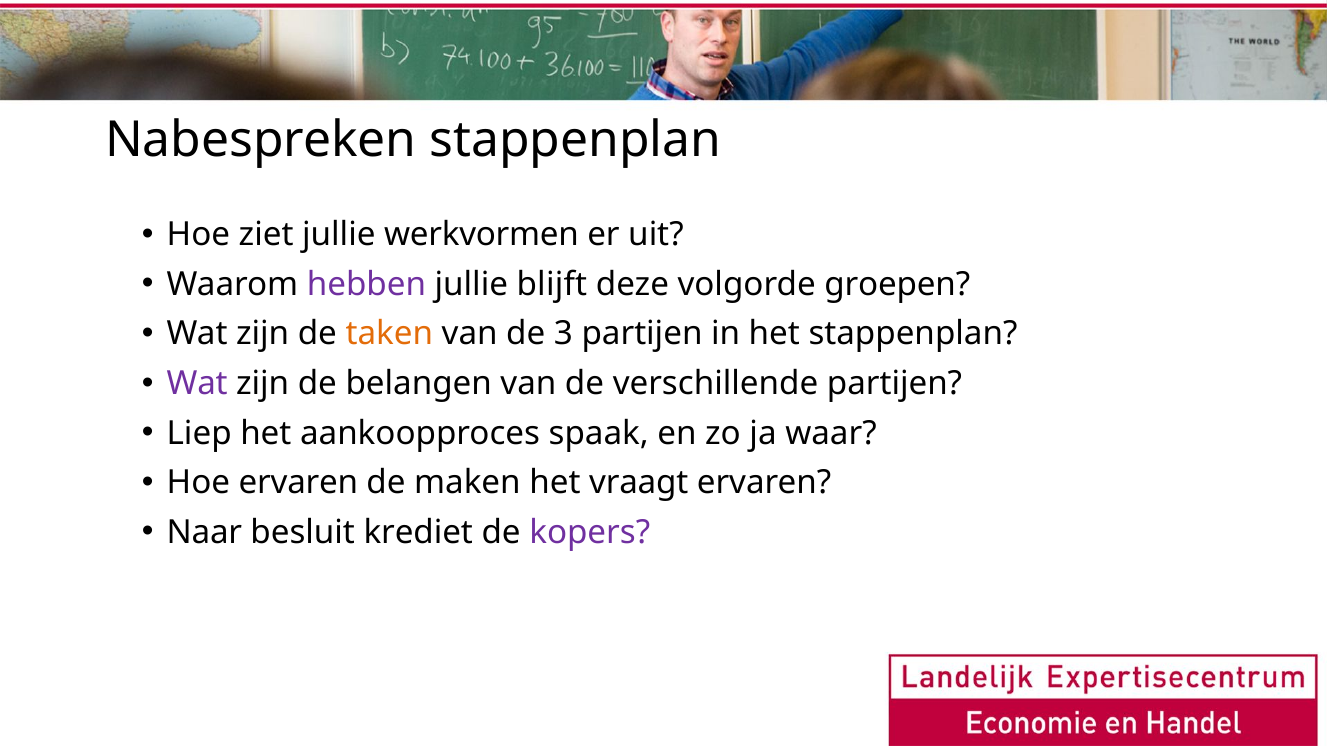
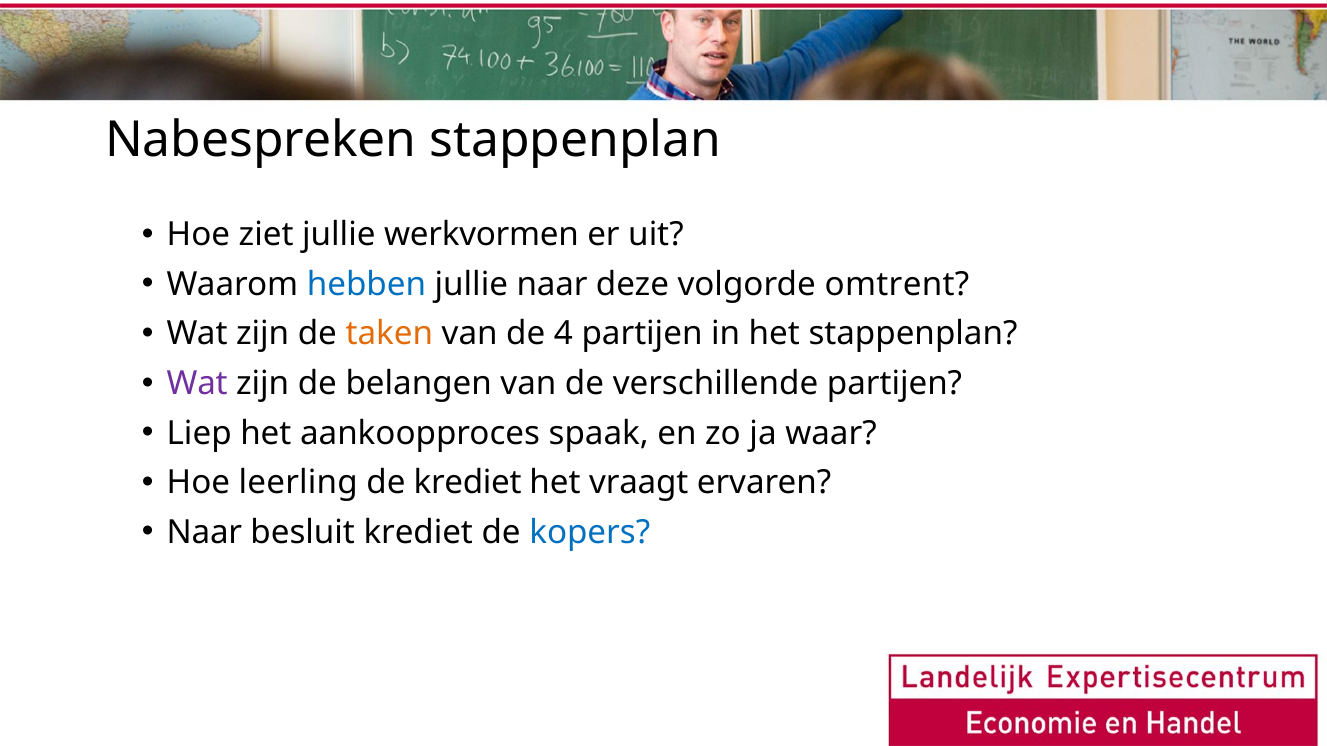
hebben colour: purple -> blue
jullie blijft: blijft -> naar
groepen: groepen -> omtrent
3: 3 -> 4
Hoe ervaren: ervaren -> leerling
de maken: maken -> krediet
kopers colour: purple -> blue
